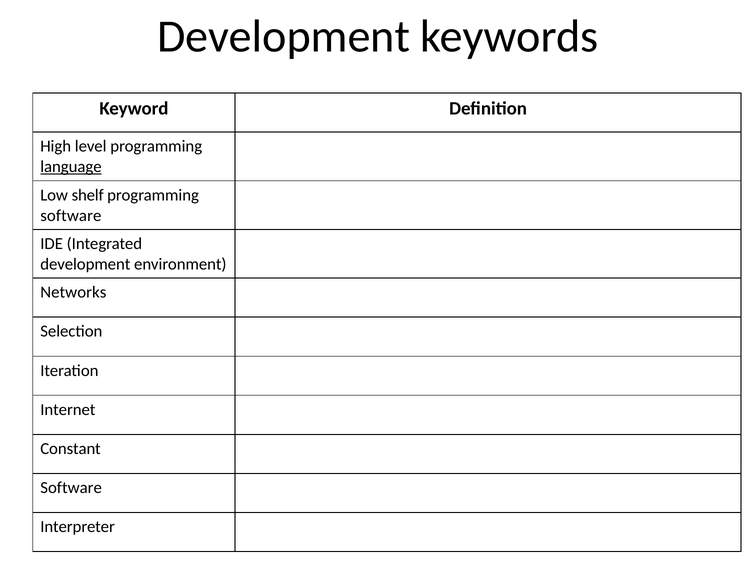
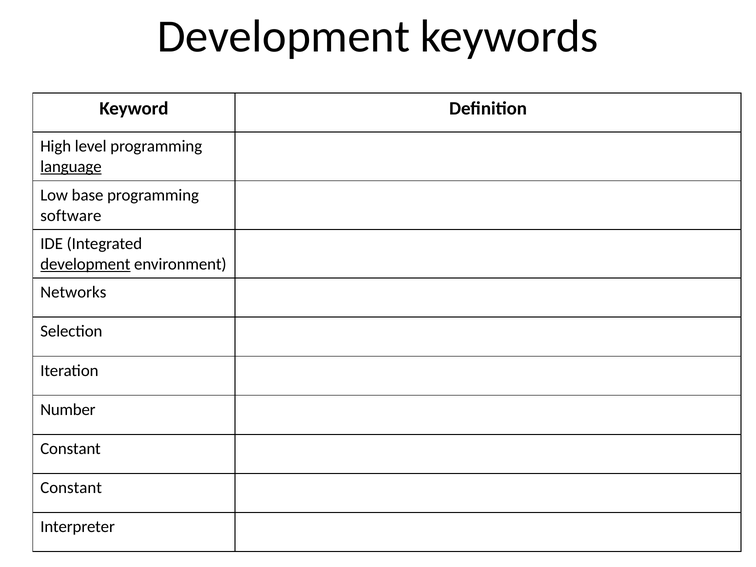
shelf: shelf -> base
development at (85, 264) underline: none -> present
Internet: Internet -> Number
Software at (71, 488): Software -> Constant
